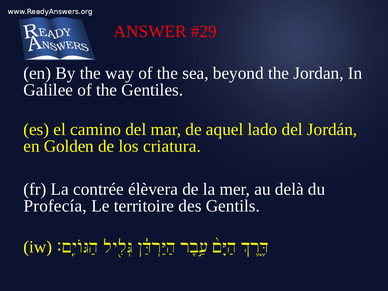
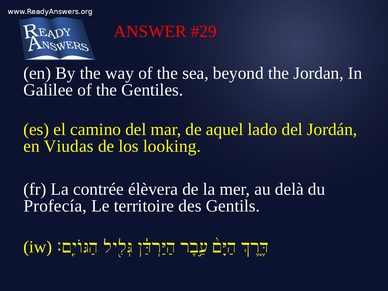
Golden: Golden -> Viudas
criatura: criatura -> looking
